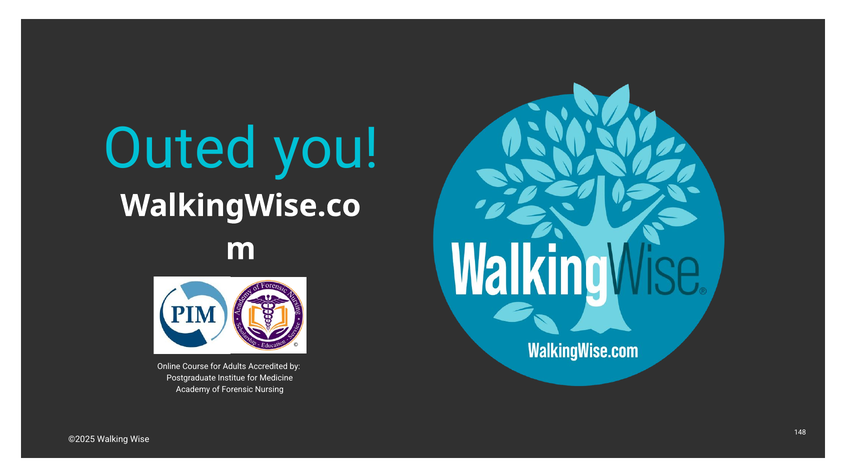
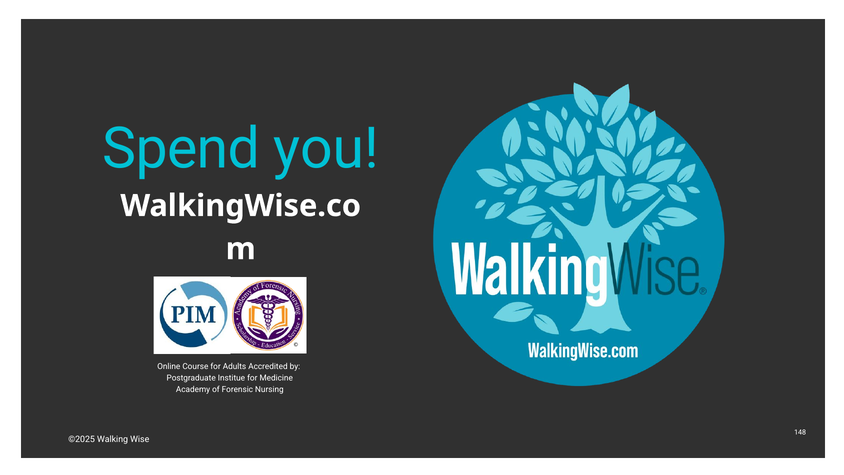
Outed: Outed -> Spend
